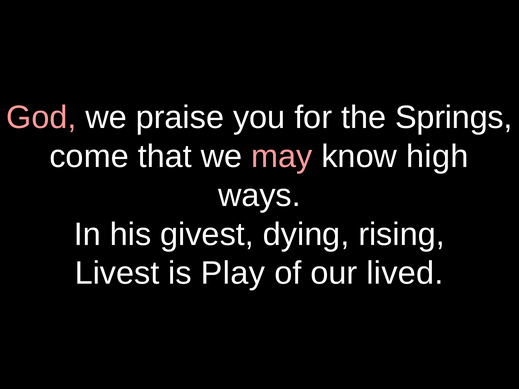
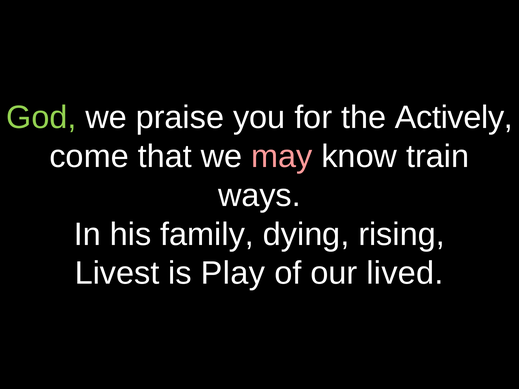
God colour: pink -> light green
Springs: Springs -> Actively
high: high -> train
givest: givest -> family
